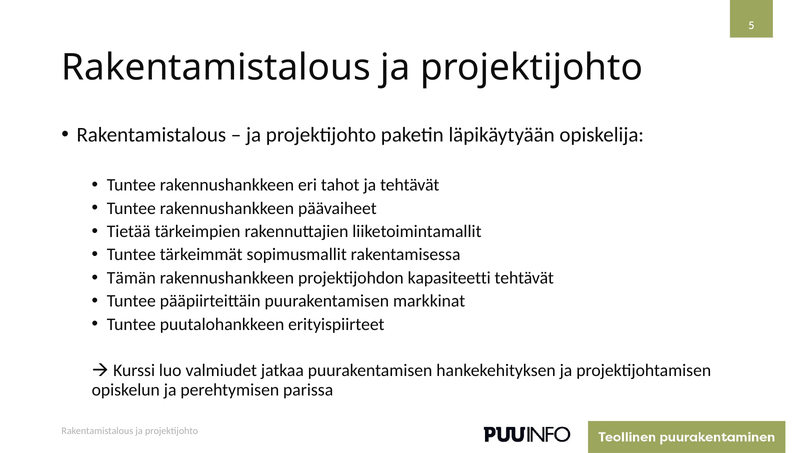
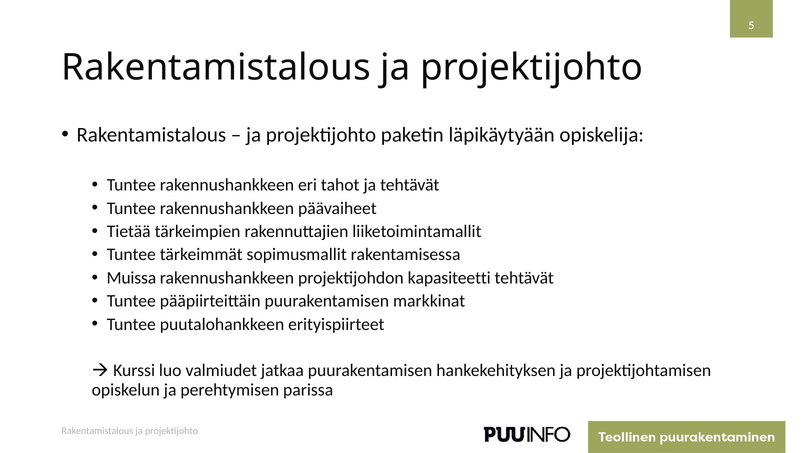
Tämän: Tämän -> Muissa
